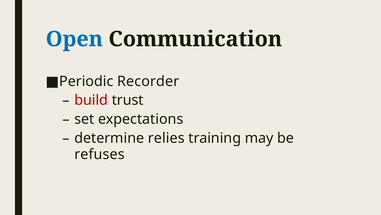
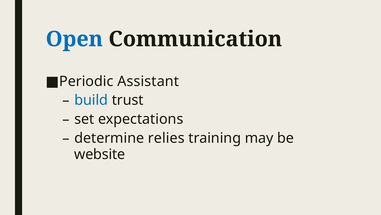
Recorder: Recorder -> Assistant
build colour: red -> blue
refuses: refuses -> website
